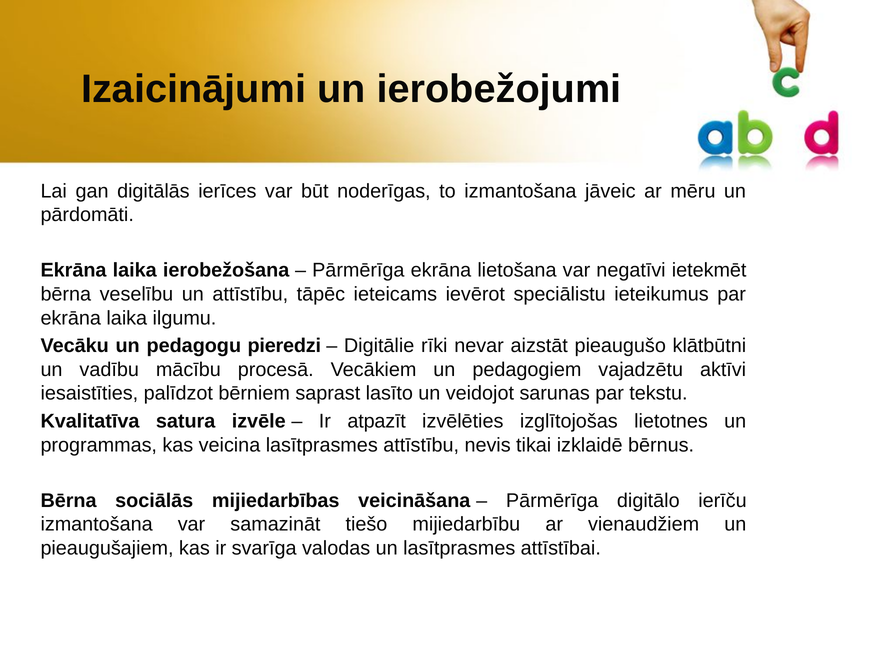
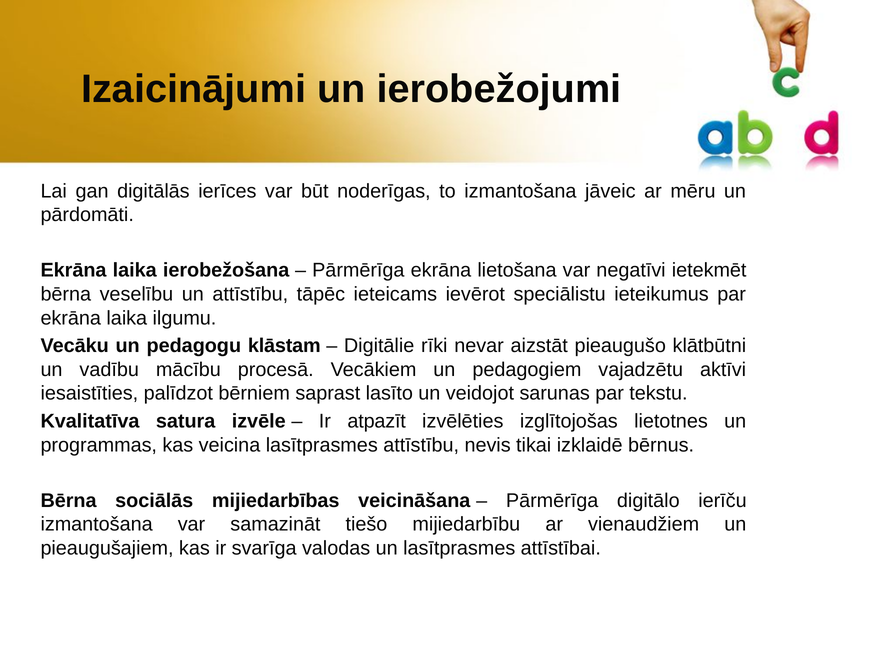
pieredzi: pieredzi -> klāstam
